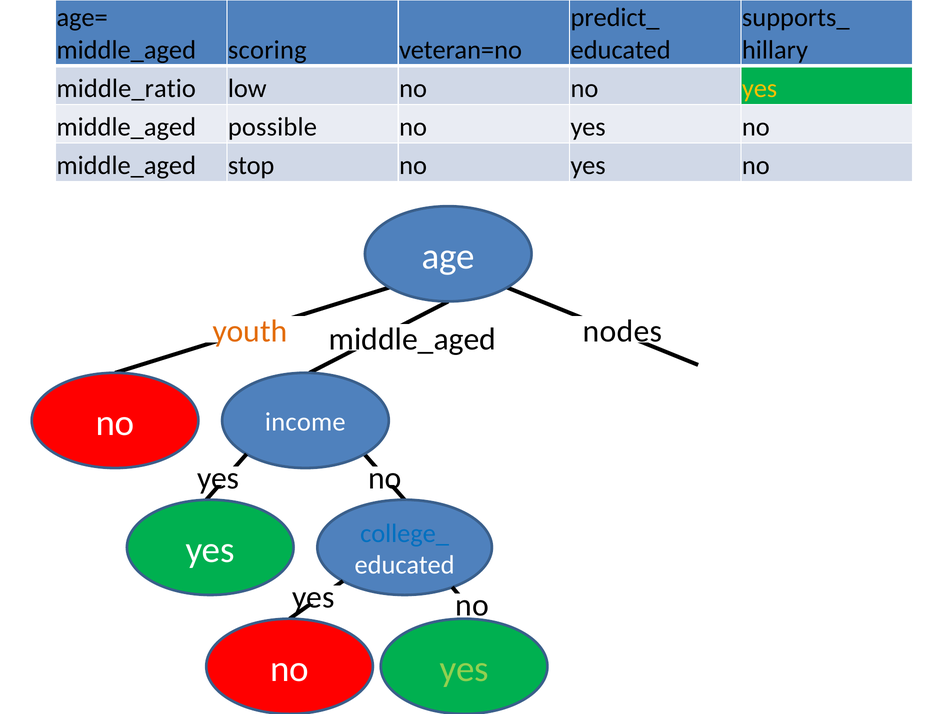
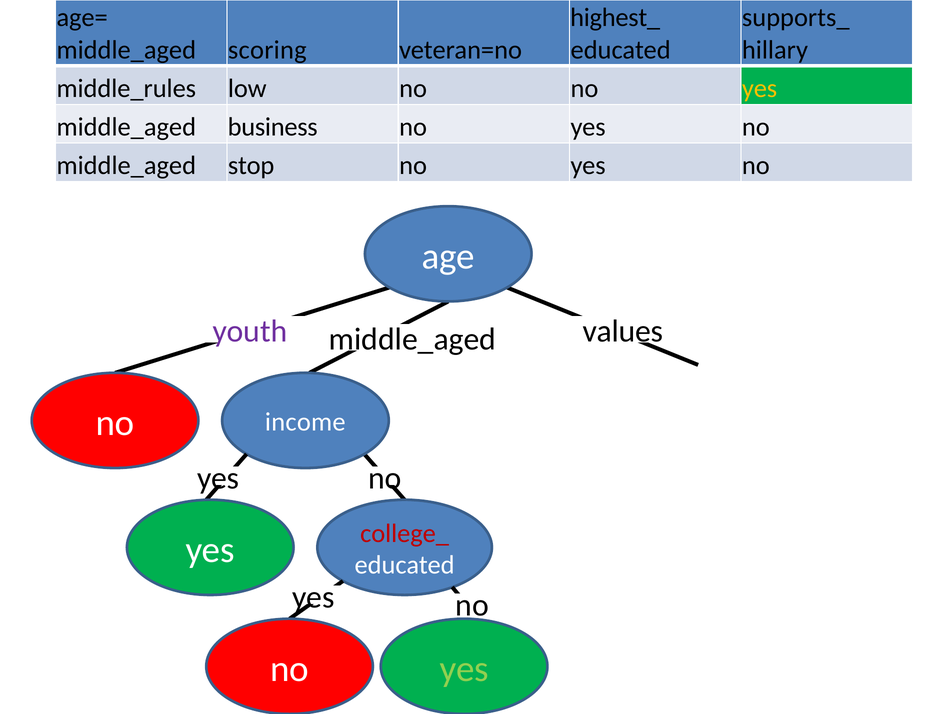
predict_: predict_ -> highest_
middle_ratio: middle_ratio -> middle_rules
possible: possible -> business
youth colour: orange -> purple
nodes: nodes -> values
college_ colour: blue -> red
